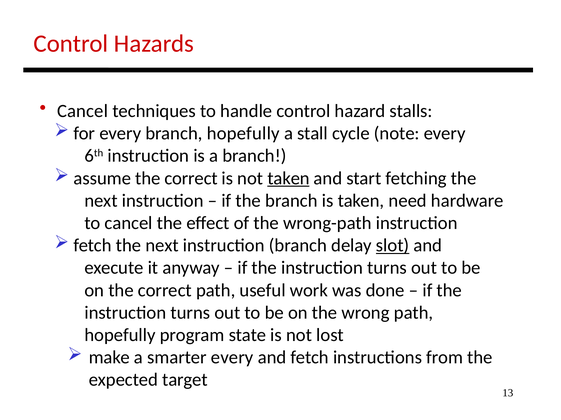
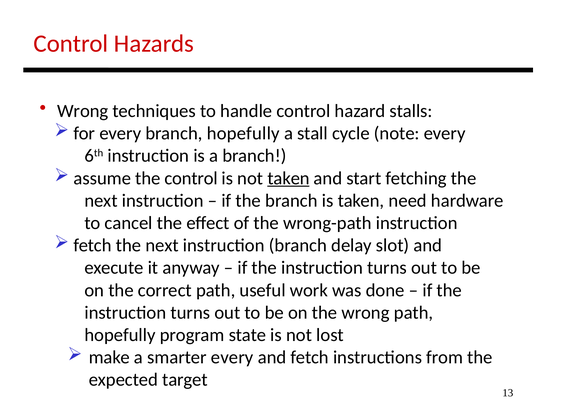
Cancel at (83, 111): Cancel -> Wrong
assume the correct: correct -> control
slot underline: present -> none
